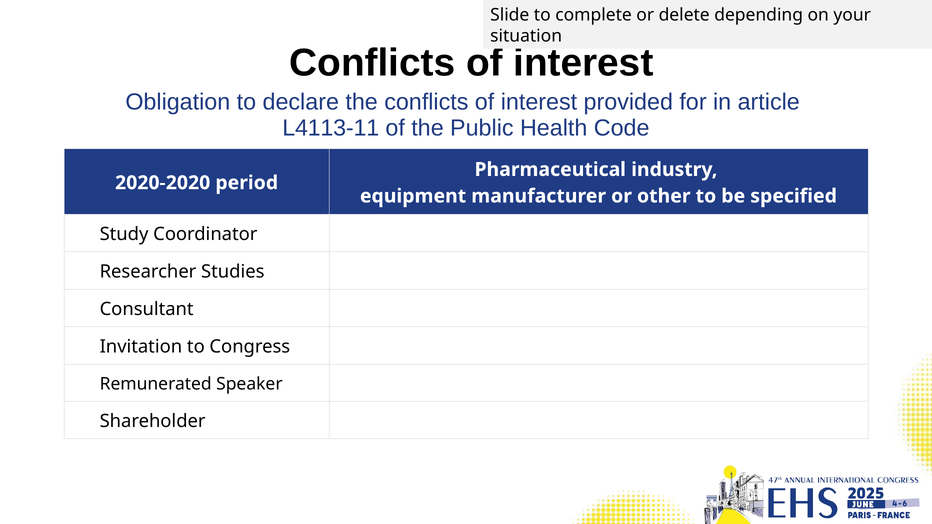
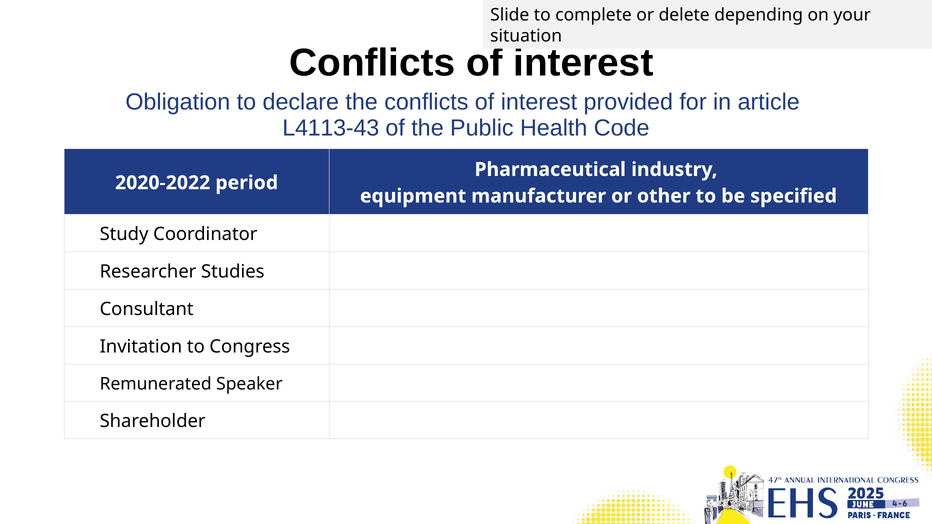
L4113-11: L4113-11 -> L4113-43
2020-2020: 2020-2020 -> 2020-2022
